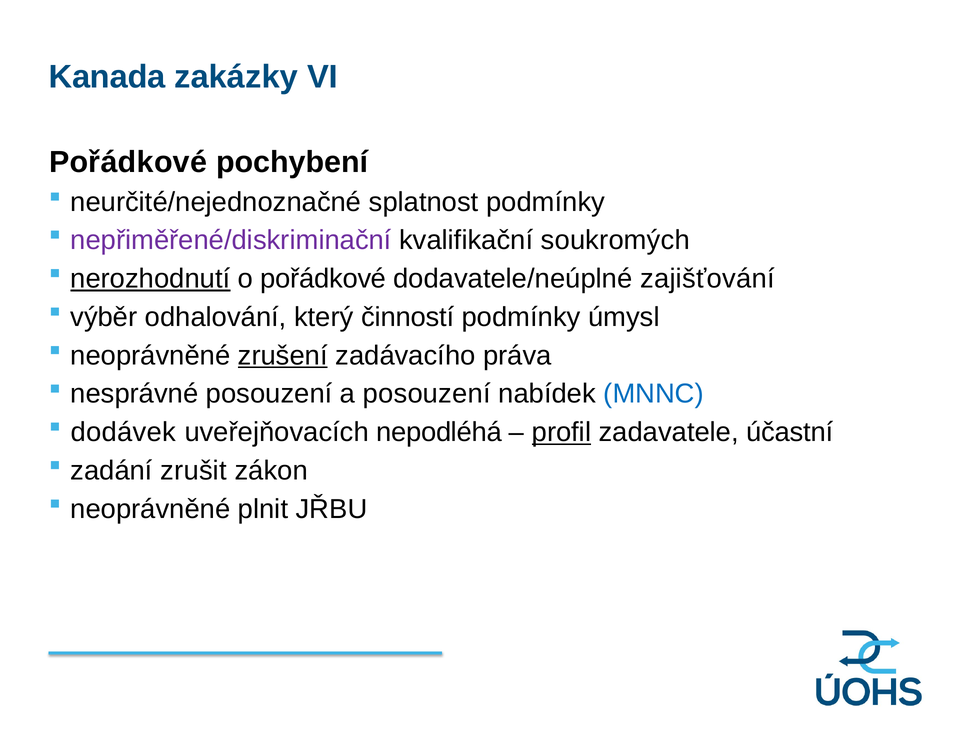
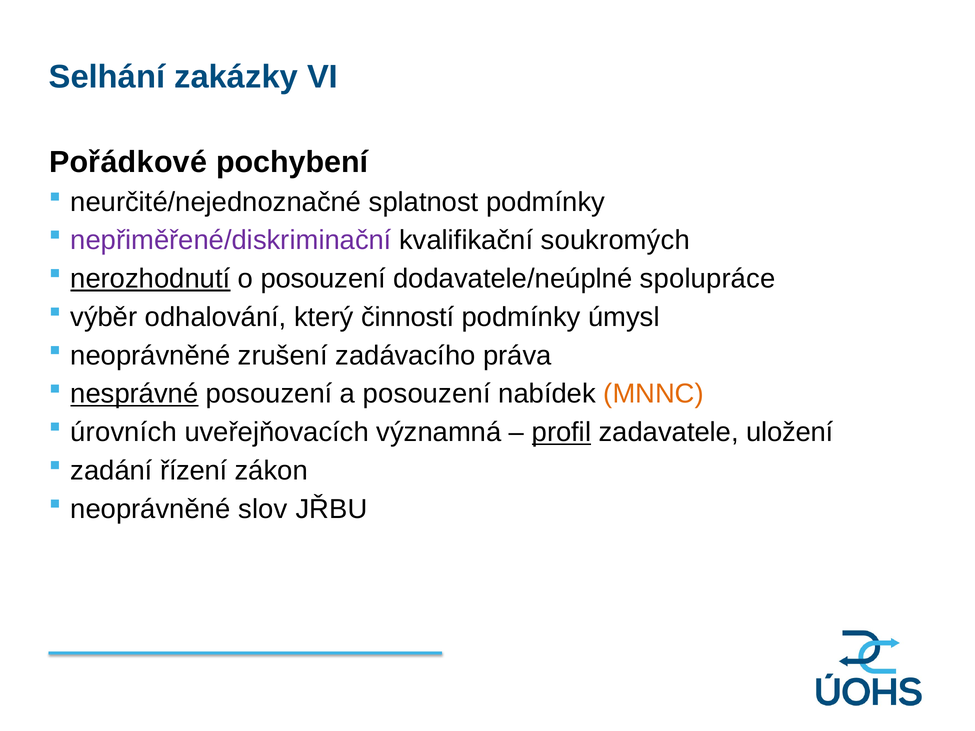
Kanada: Kanada -> Selhání
o pořádkové: pořádkové -> posouzení
zajišťování: zajišťování -> spolupráce
zrušení underline: present -> none
nesprávné underline: none -> present
MNNC colour: blue -> orange
dodávek: dodávek -> úrovních
nepodléhá: nepodléhá -> významná
účastní: účastní -> uložení
zrušit: zrušit -> řízení
plnit: plnit -> slov
